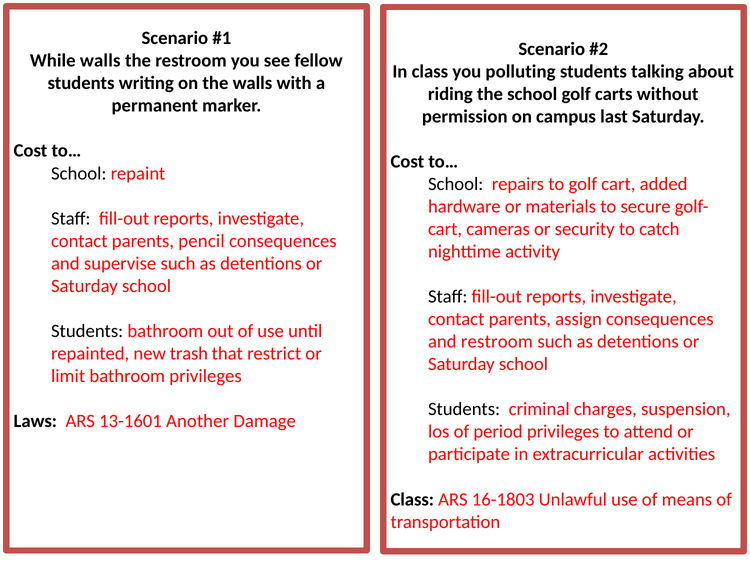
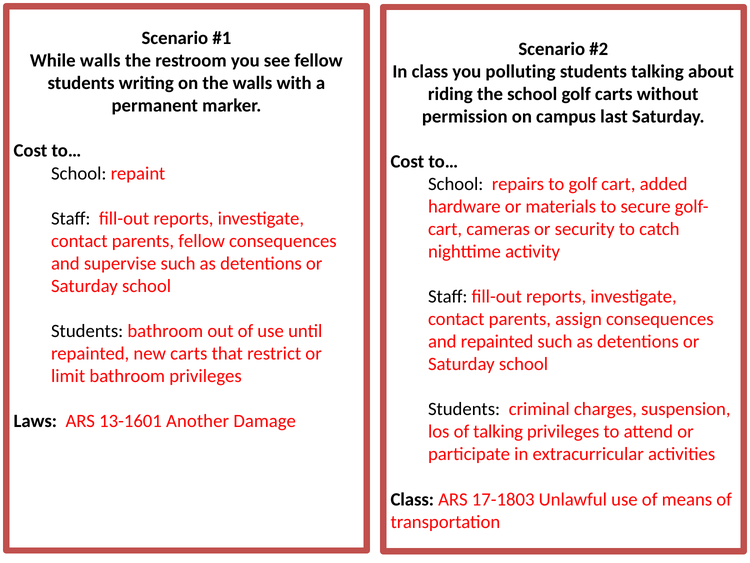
parents pencil: pencil -> fellow
and restroom: restroom -> repainted
new trash: trash -> carts
of period: period -> talking
16-1803: 16-1803 -> 17-1803
